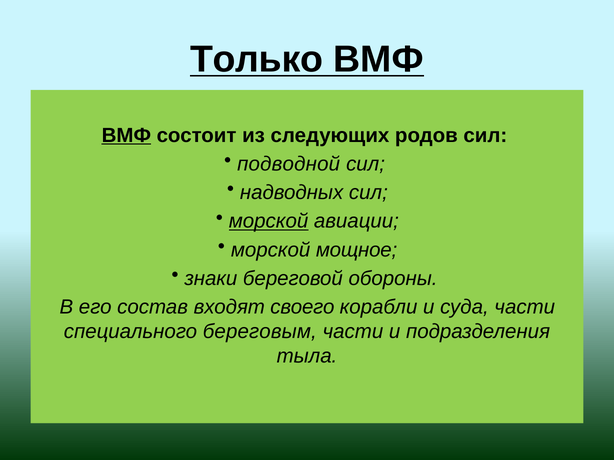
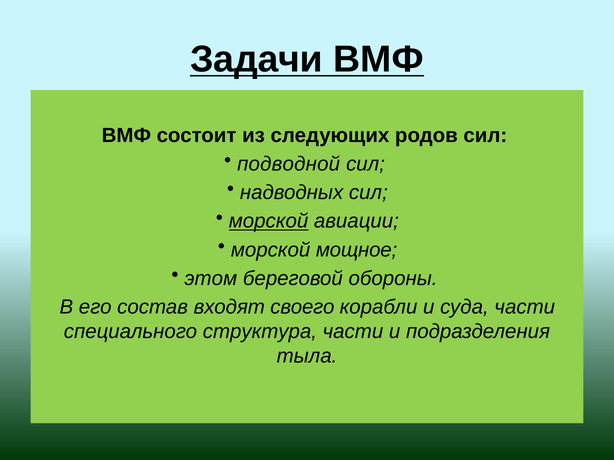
Только: Только -> Задачи
ВМФ at (126, 135) underline: present -> none
знаки: знаки -> этом
береговым: береговым -> структура
